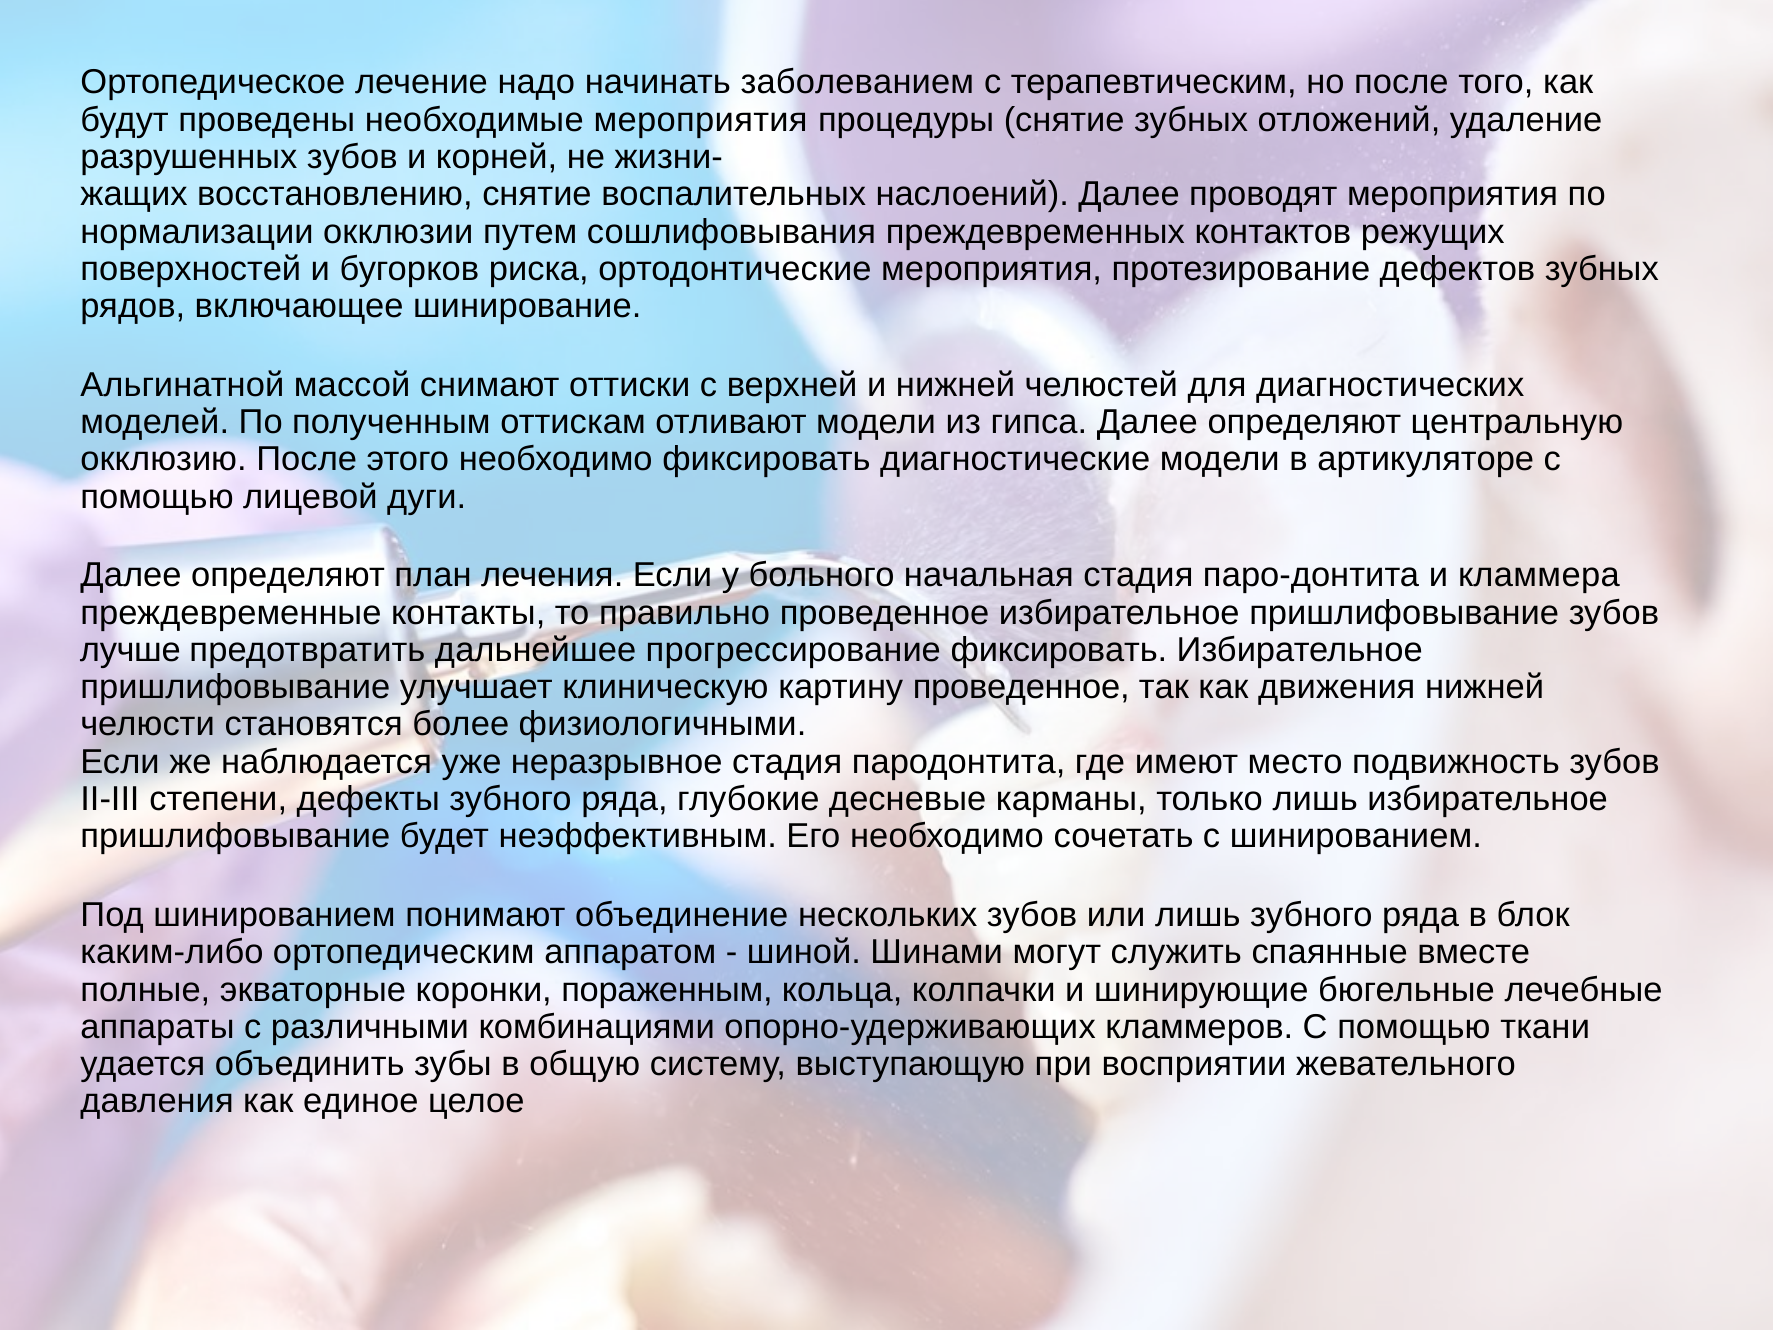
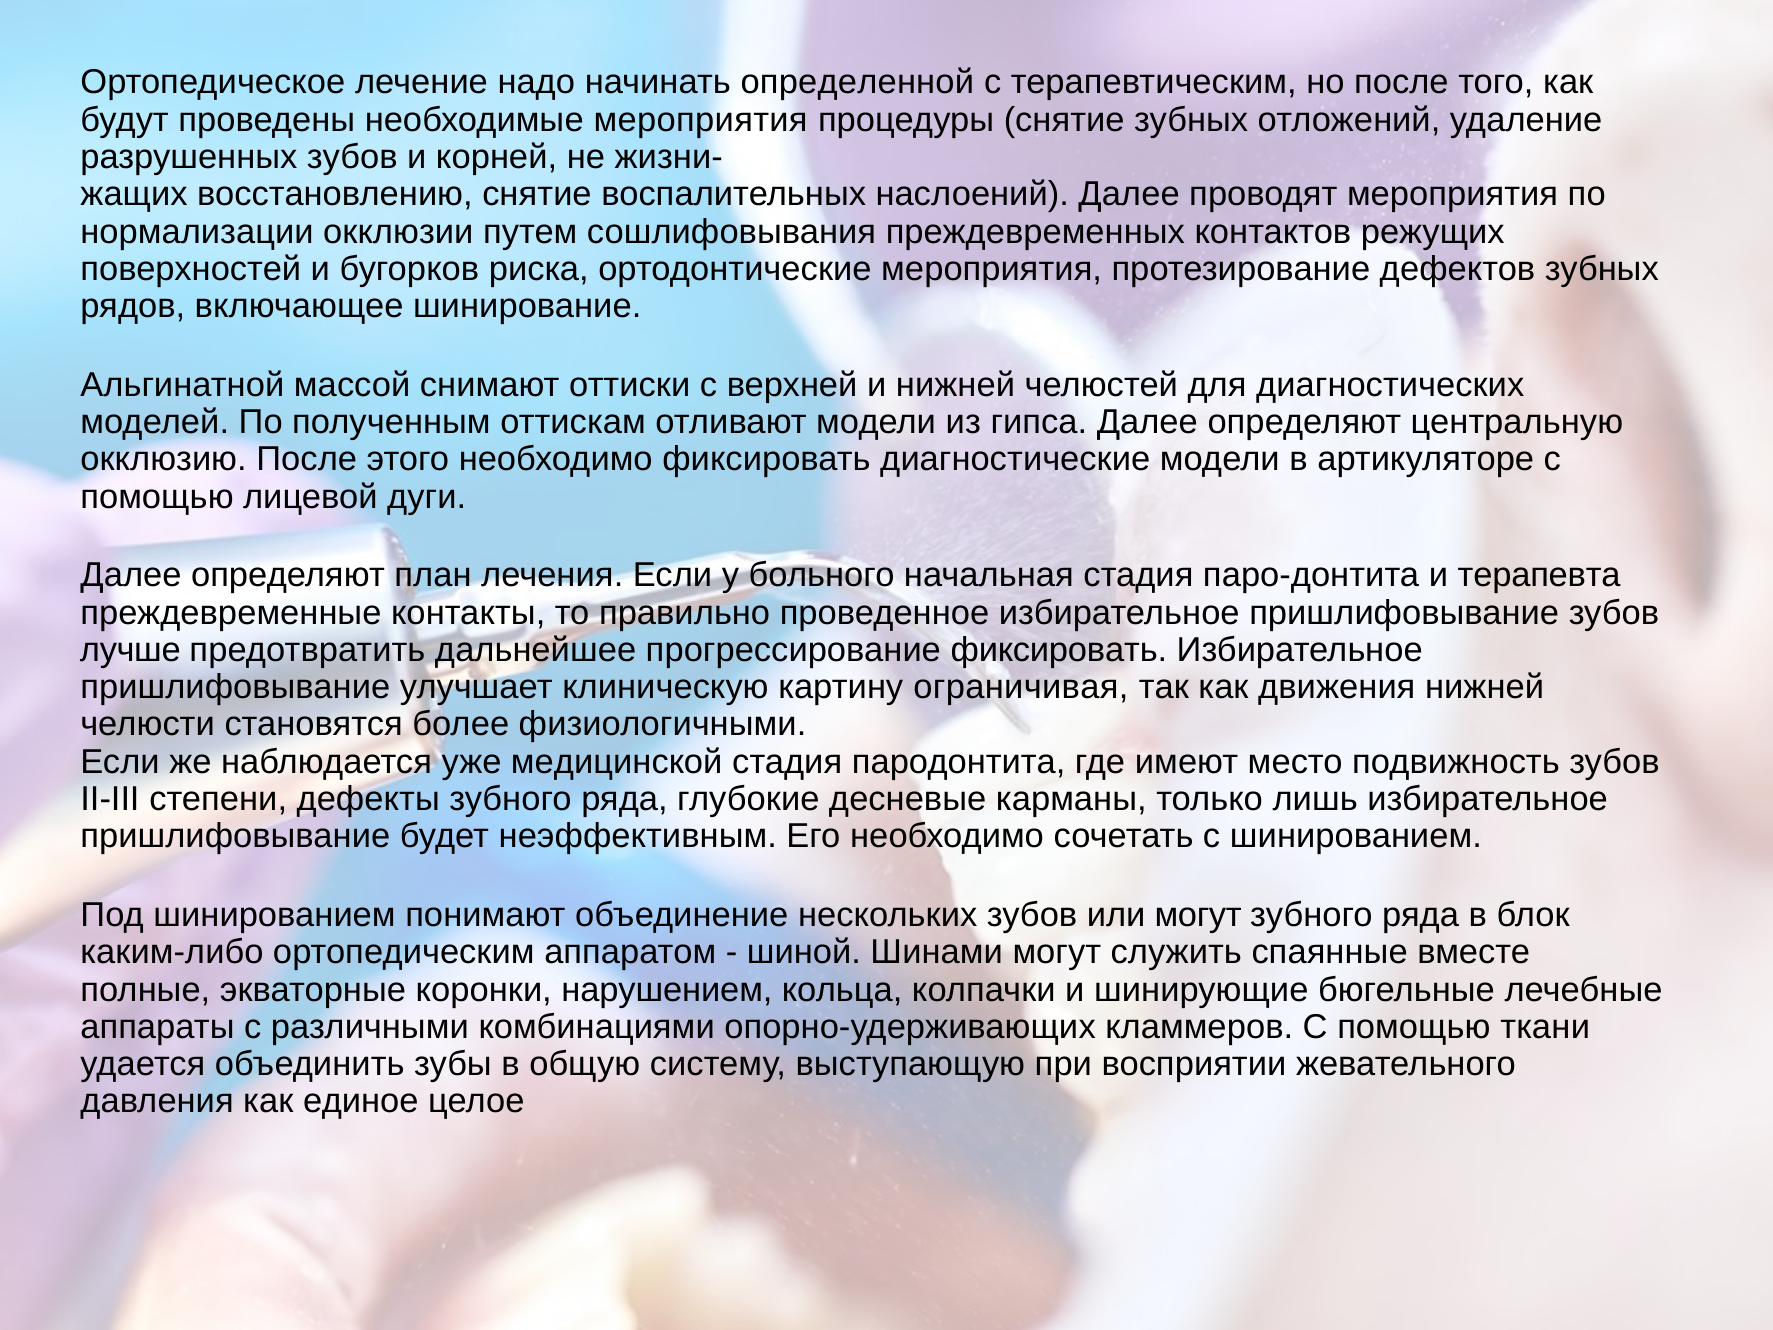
заболеванием: заболеванием -> определенной
кламмера: кламмера -> терапевта
картину проведенное: проведенное -> ограничивая
неразрывное: неразрывное -> медицинской
или лишь: лишь -> могут
пораженным: пораженным -> нарушением
